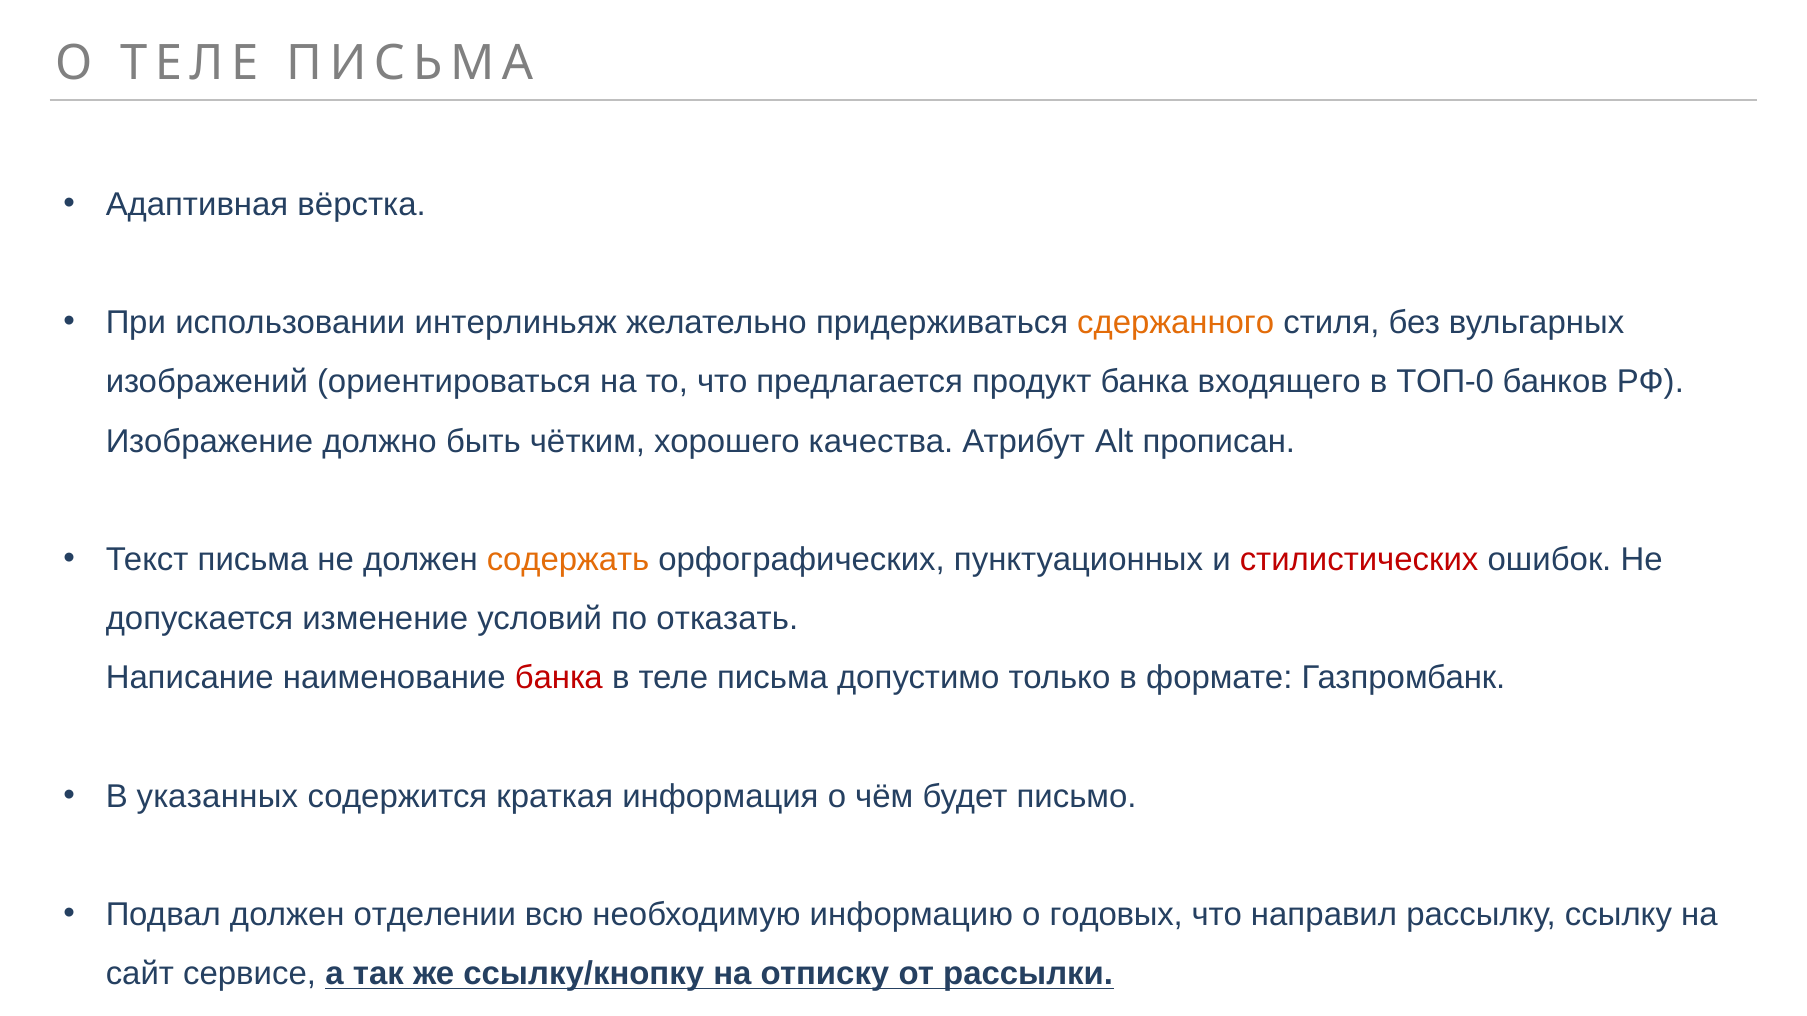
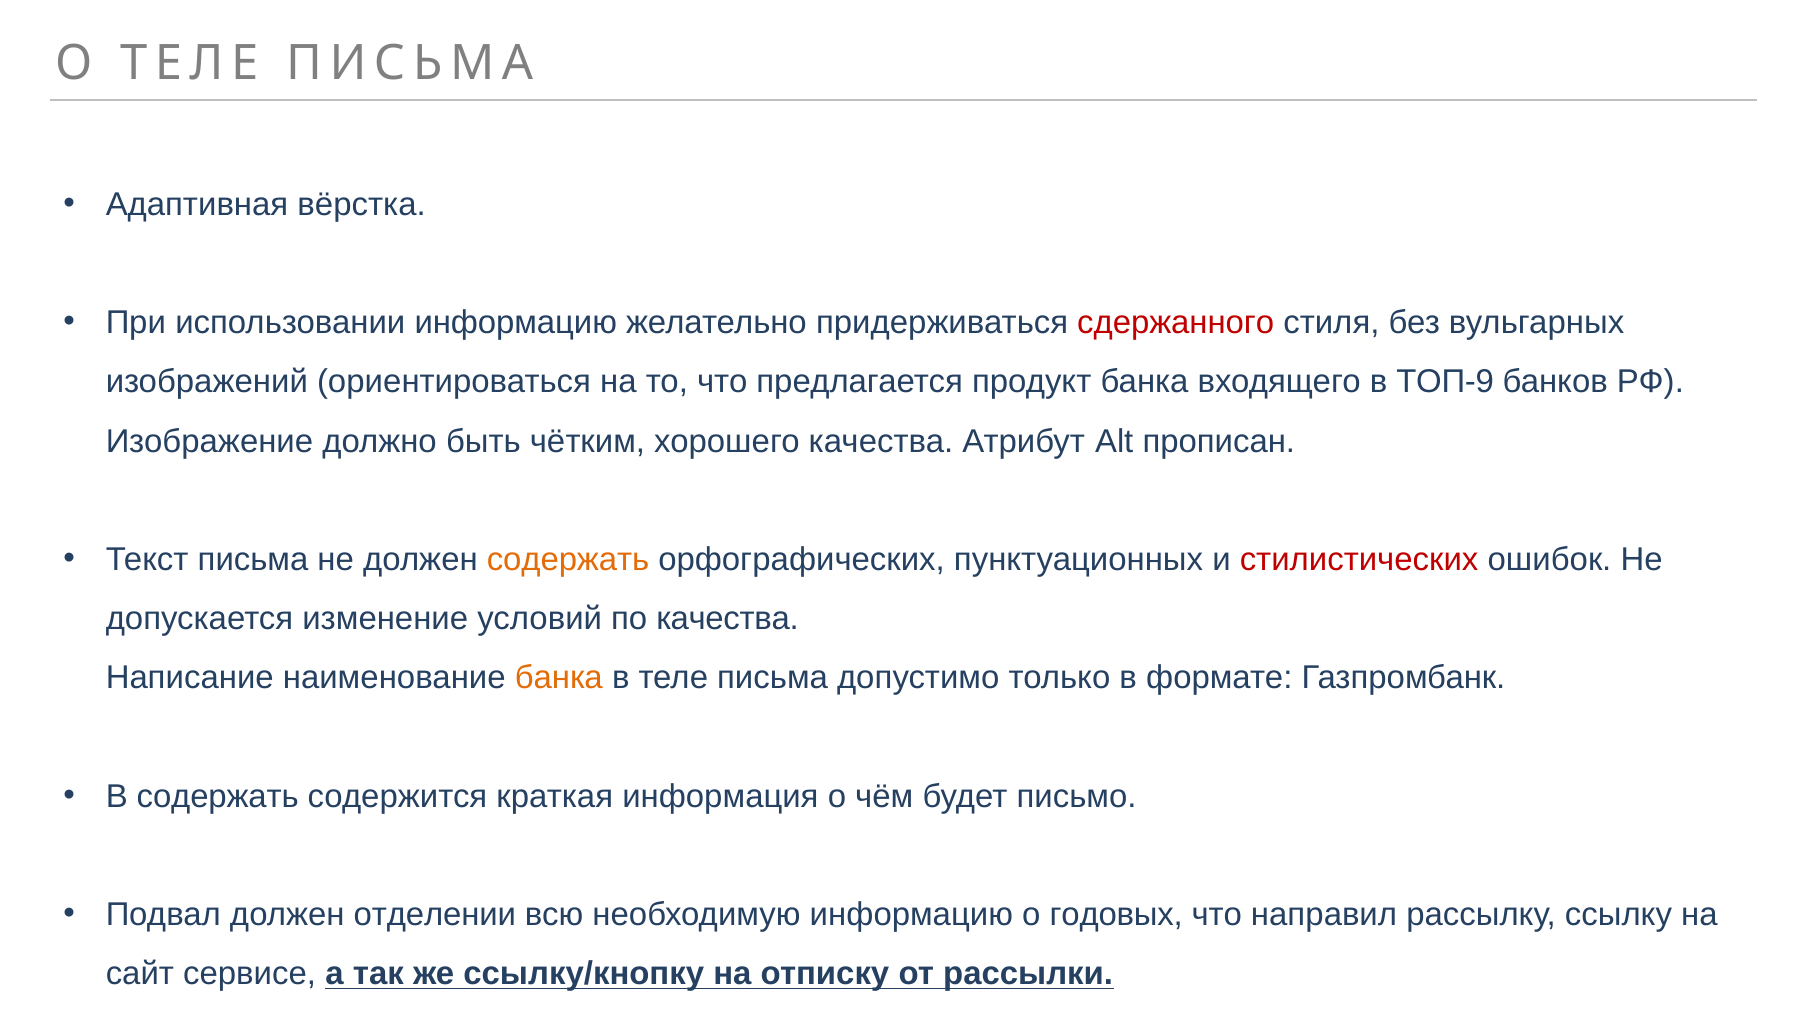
использовании интерлиньяж: интерлиньяж -> информацию
сдержанного colour: orange -> red
ТОП-0: ТОП-0 -> ТОП-9
по отказать: отказать -> качества
банка at (559, 678) colour: red -> orange
В указанных: указанных -> содержать
